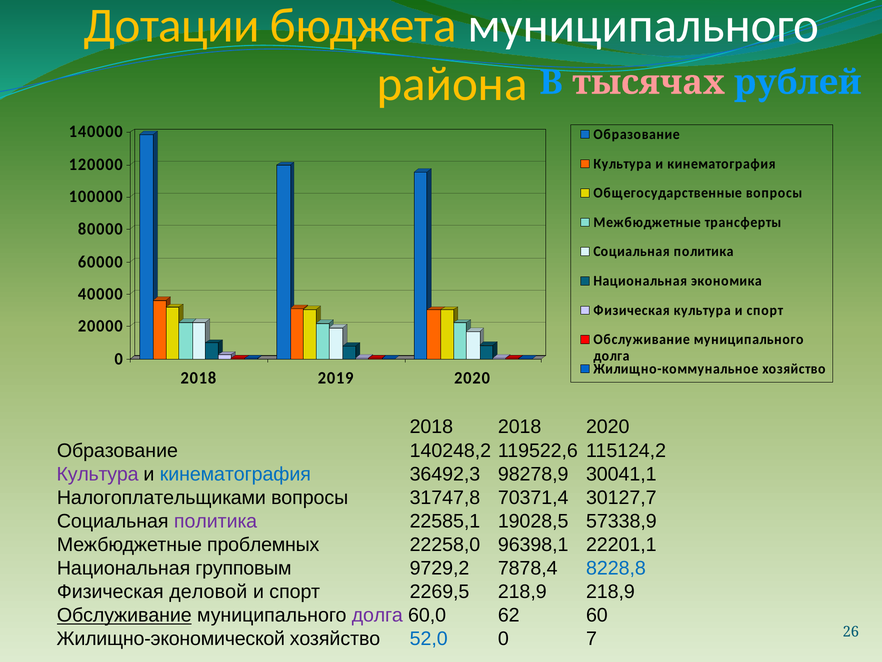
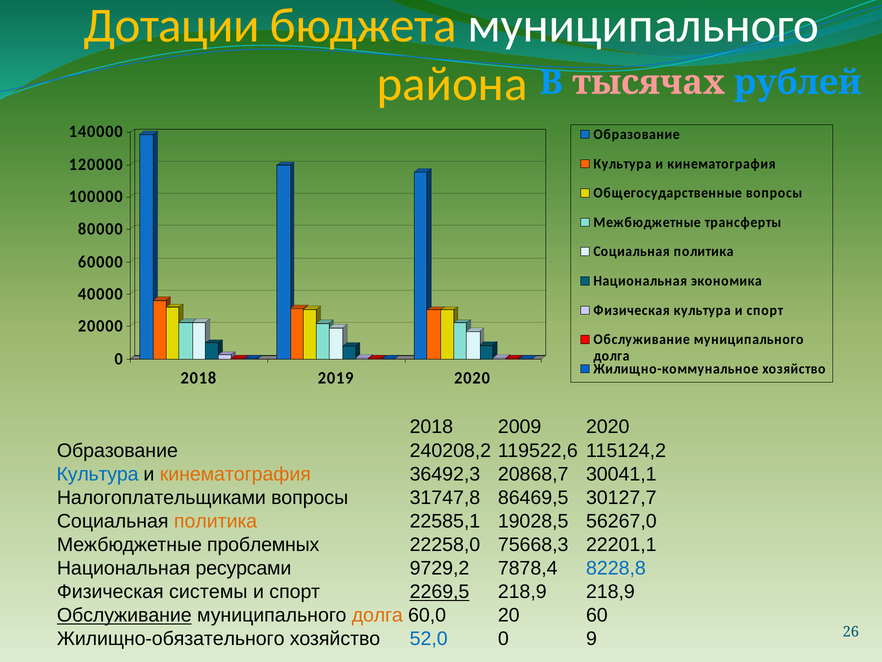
2018 2018: 2018 -> 2009
140248,2: 140248,2 -> 240208,2
Культура at (98, 474) colour: purple -> blue
кинематография at (235, 474) colour: blue -> orange
98278,9: 98278,9 -> 20868,7
70371,4: 70371,4 -> 86469,5
политика at (215, 521) colour: purple -> orange
57338,9: 57338,9 -> 56267,0
96398,1: 96398,1 -> 75668,3
групповым: групповым -> ресурсами
деловой: деловой -> системы
2269,5 underline: none -> present
долга at (377, 615) colour: purple -> orange
62: 62 -> 20
Жилищно-экономической: Жилищно-экономической -> Жилищно-обязательного
7: 7 -> 9
